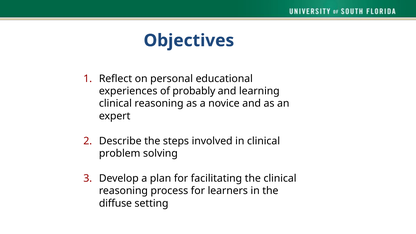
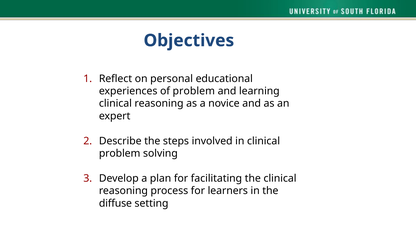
of probably: probably -> problem
